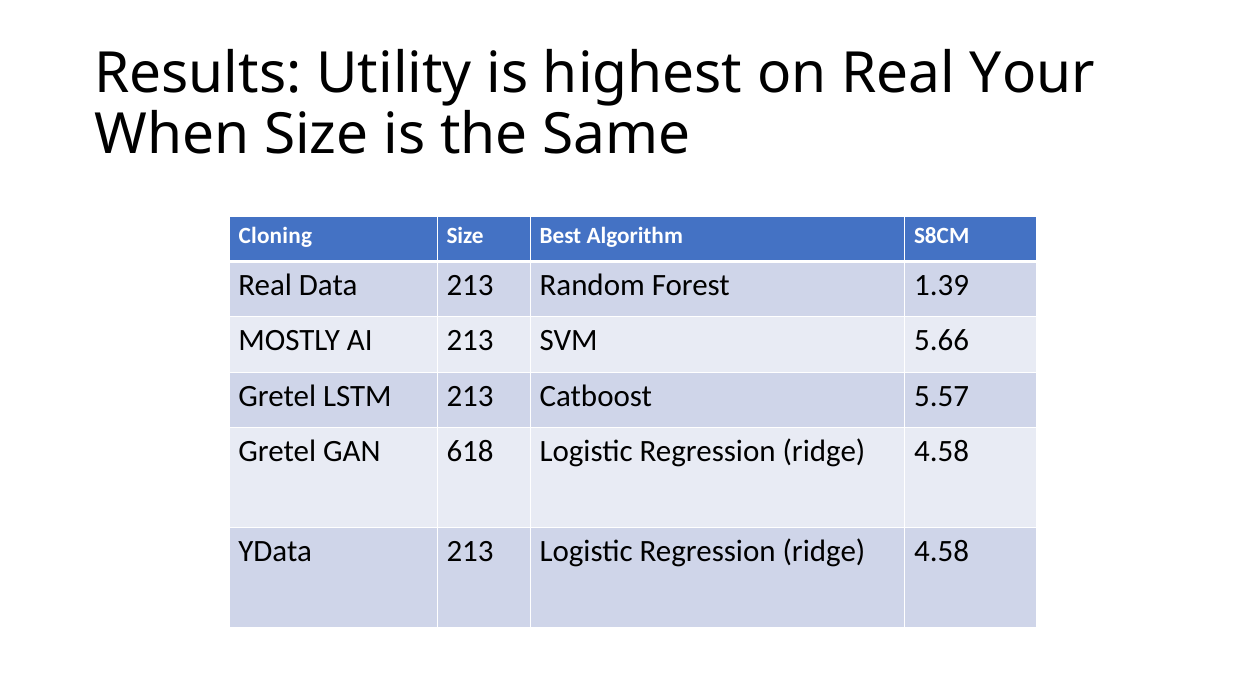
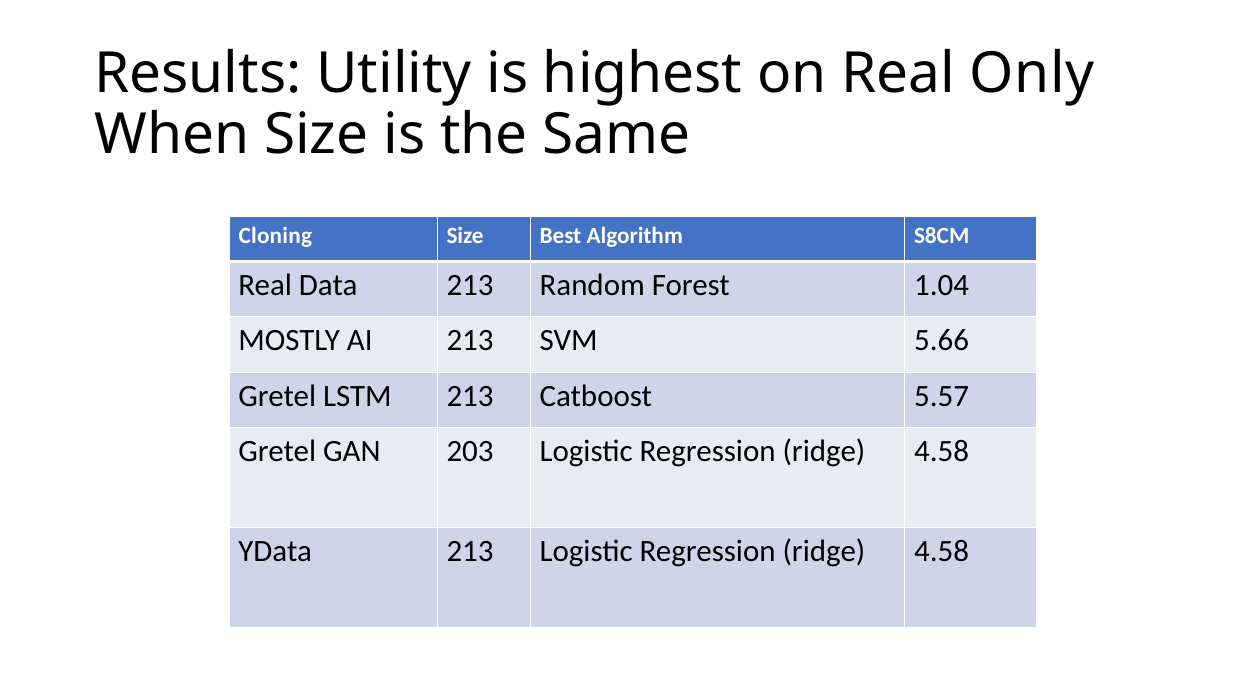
Your: Your -> Only
1.39: 1.39 -> 1.04
618: 618 -> 203
